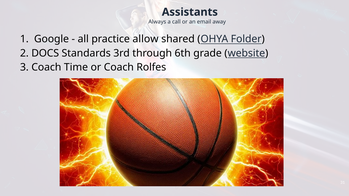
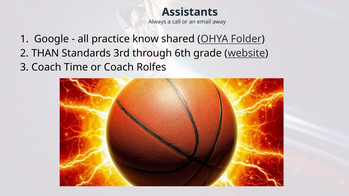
allow: allow -> know
DOCS: DOCS -> THAN
